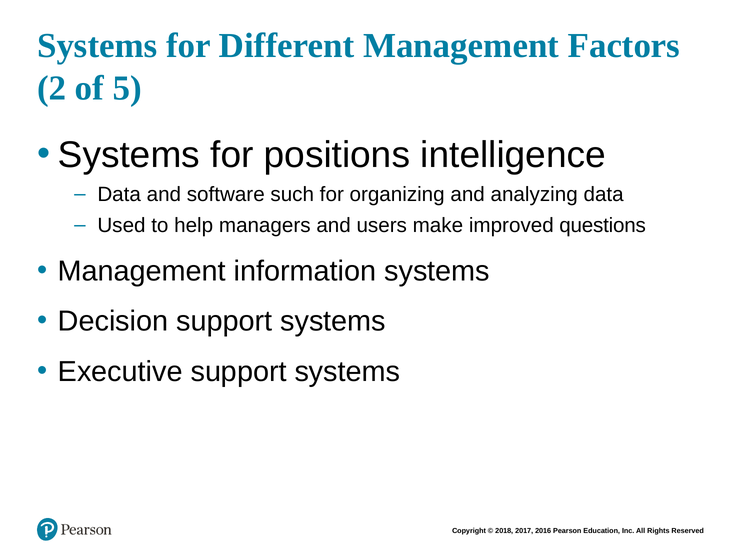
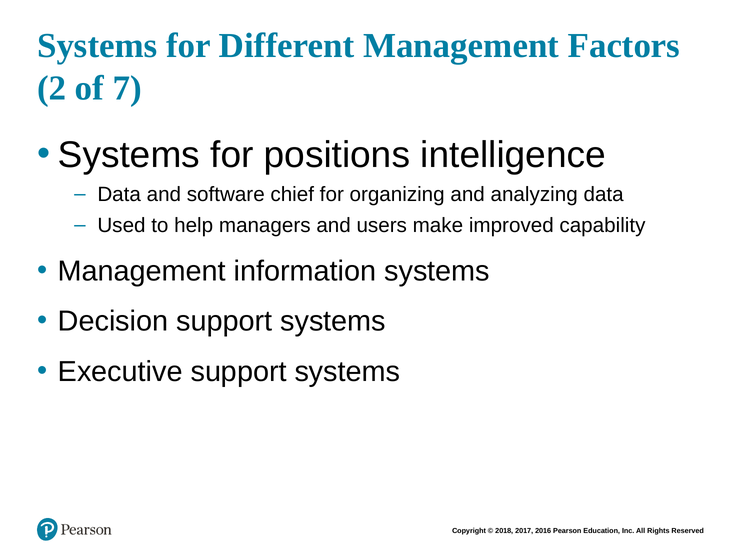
5: 5 -> 7
such: such -> chief
questions: questions -> capability
